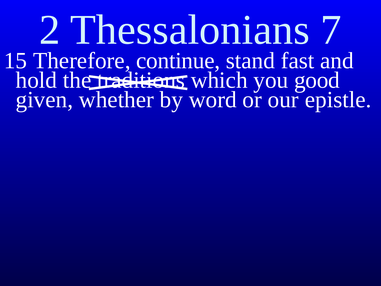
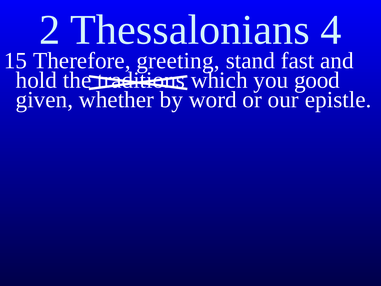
7: 7 -> 4
continue: continue -> greeting
